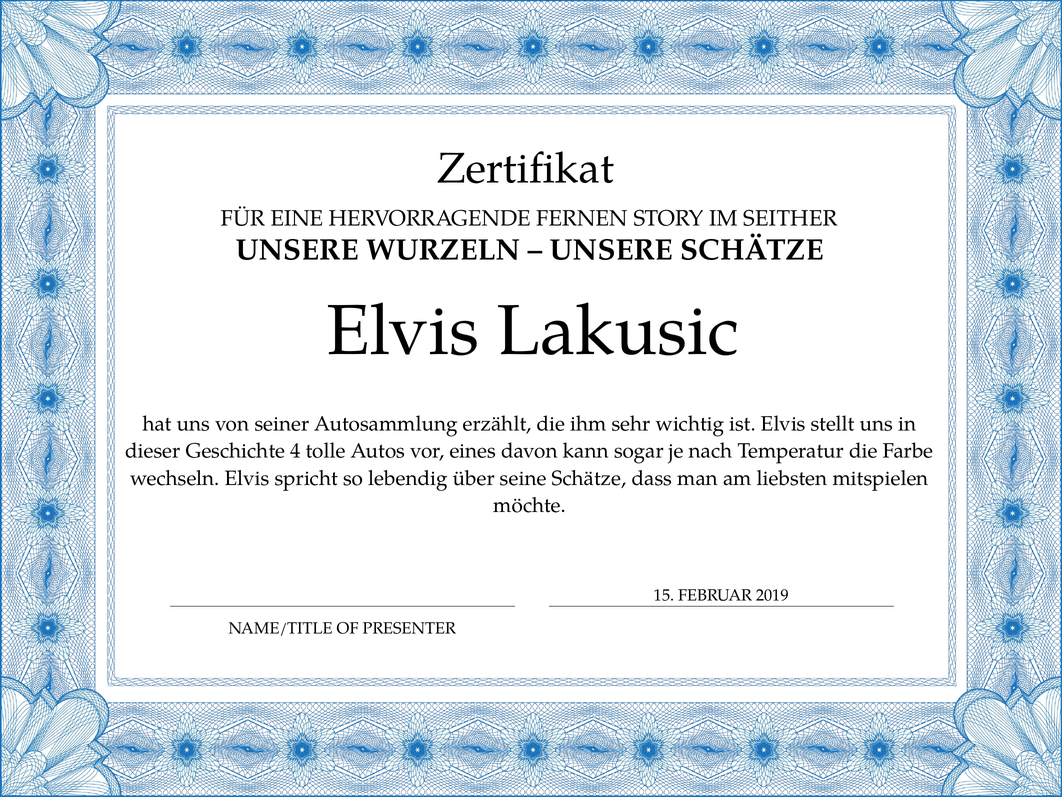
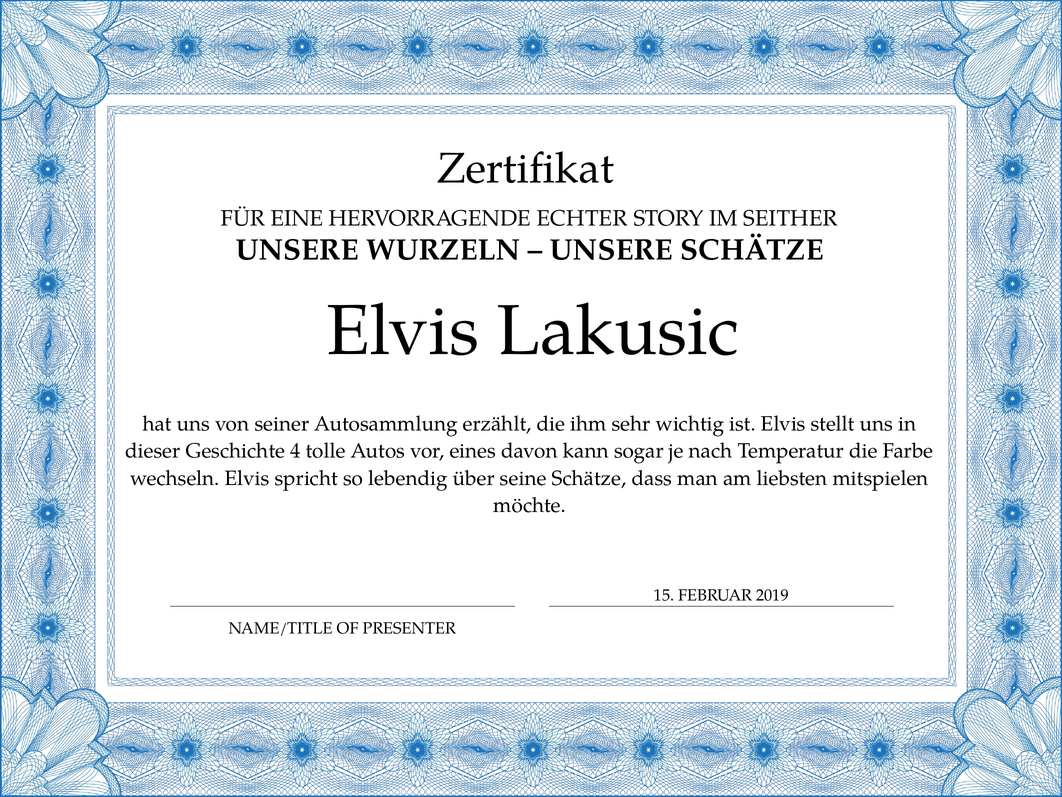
FERNEN: FERNEN -> ECHTER
